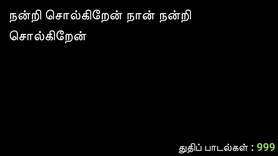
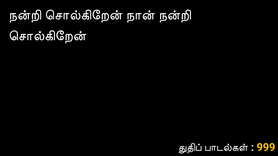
999 colour: light green -> yellow
